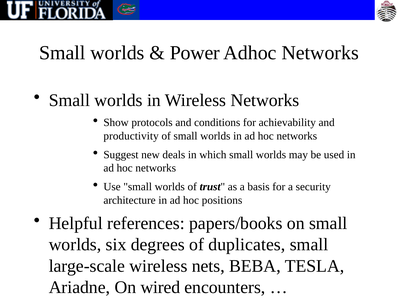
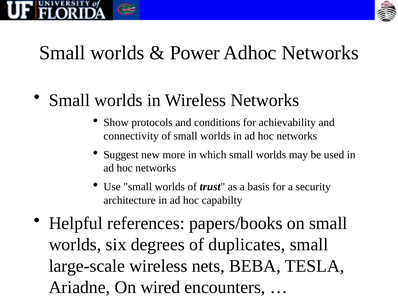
productivity: productivity -> connectivity
deals: deals -> more
positions: positions -> capabilty
